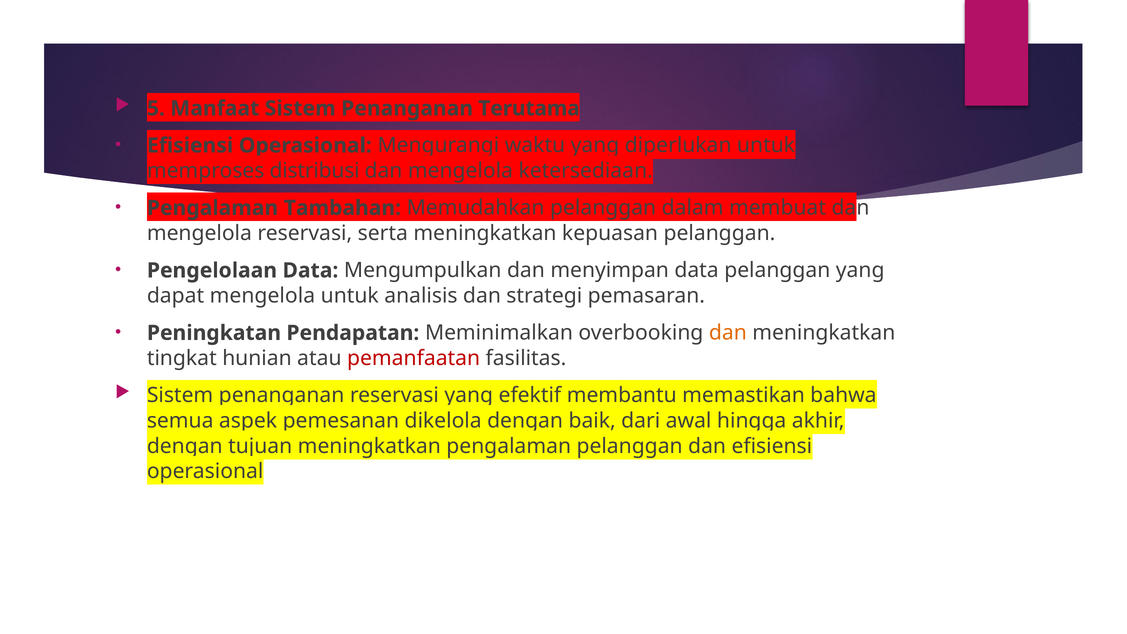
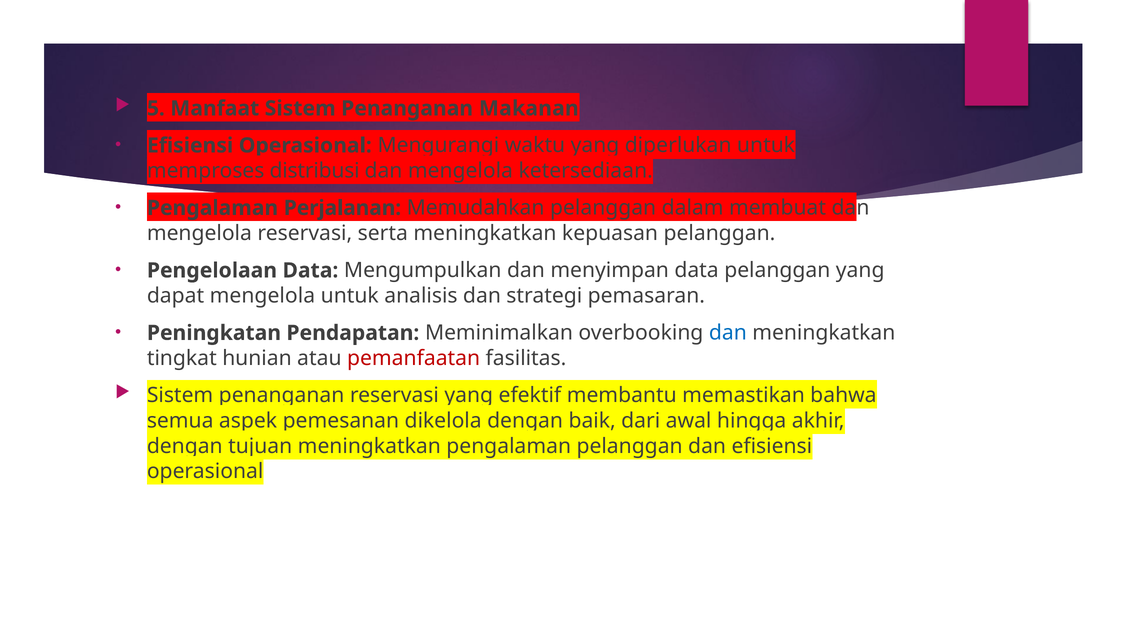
Terutama: Terutama -> Makanan
Tambahan: Tambahan -> Perjalanan
dan at (728, 333) colour: orange -> blue
